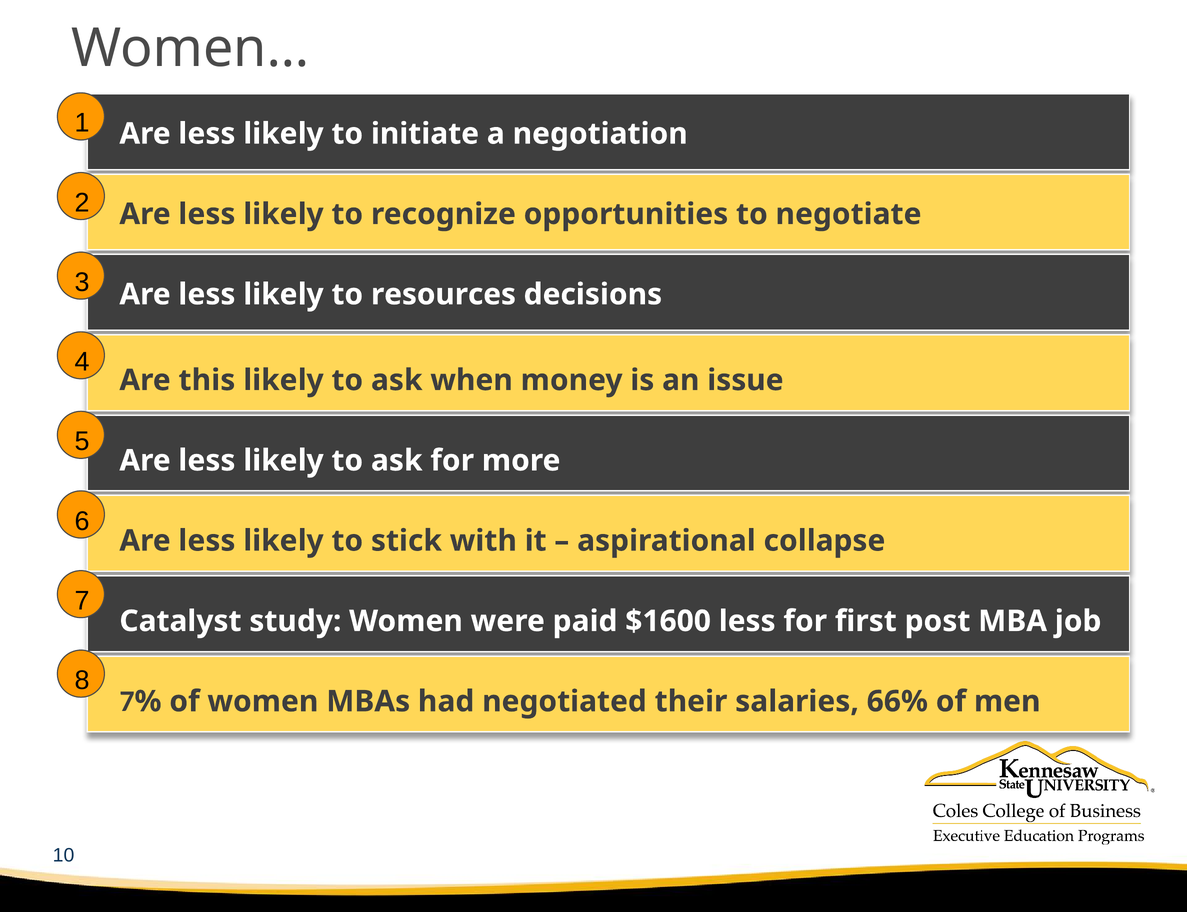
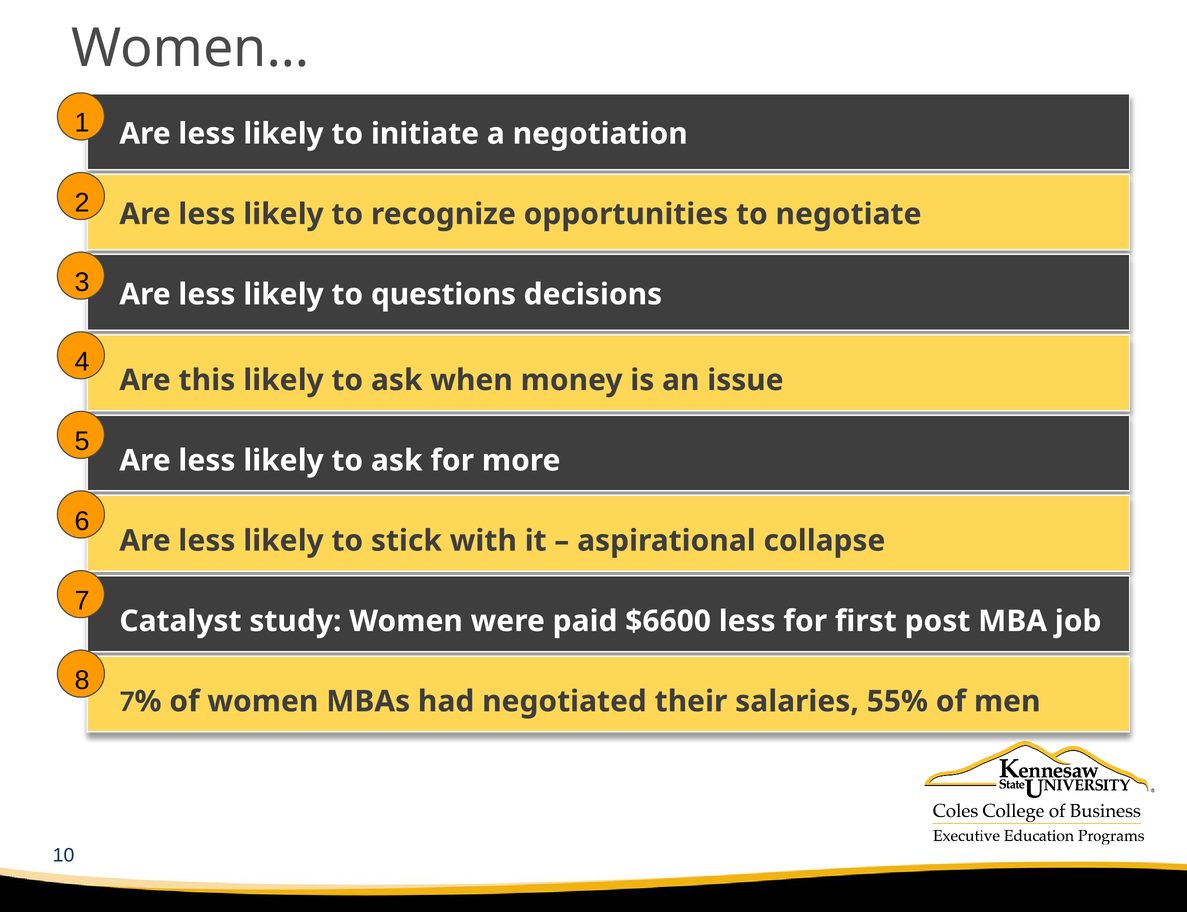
resources: resources -> questions
$1600: $1600 -> $6600
66%: 66% -> 55%
